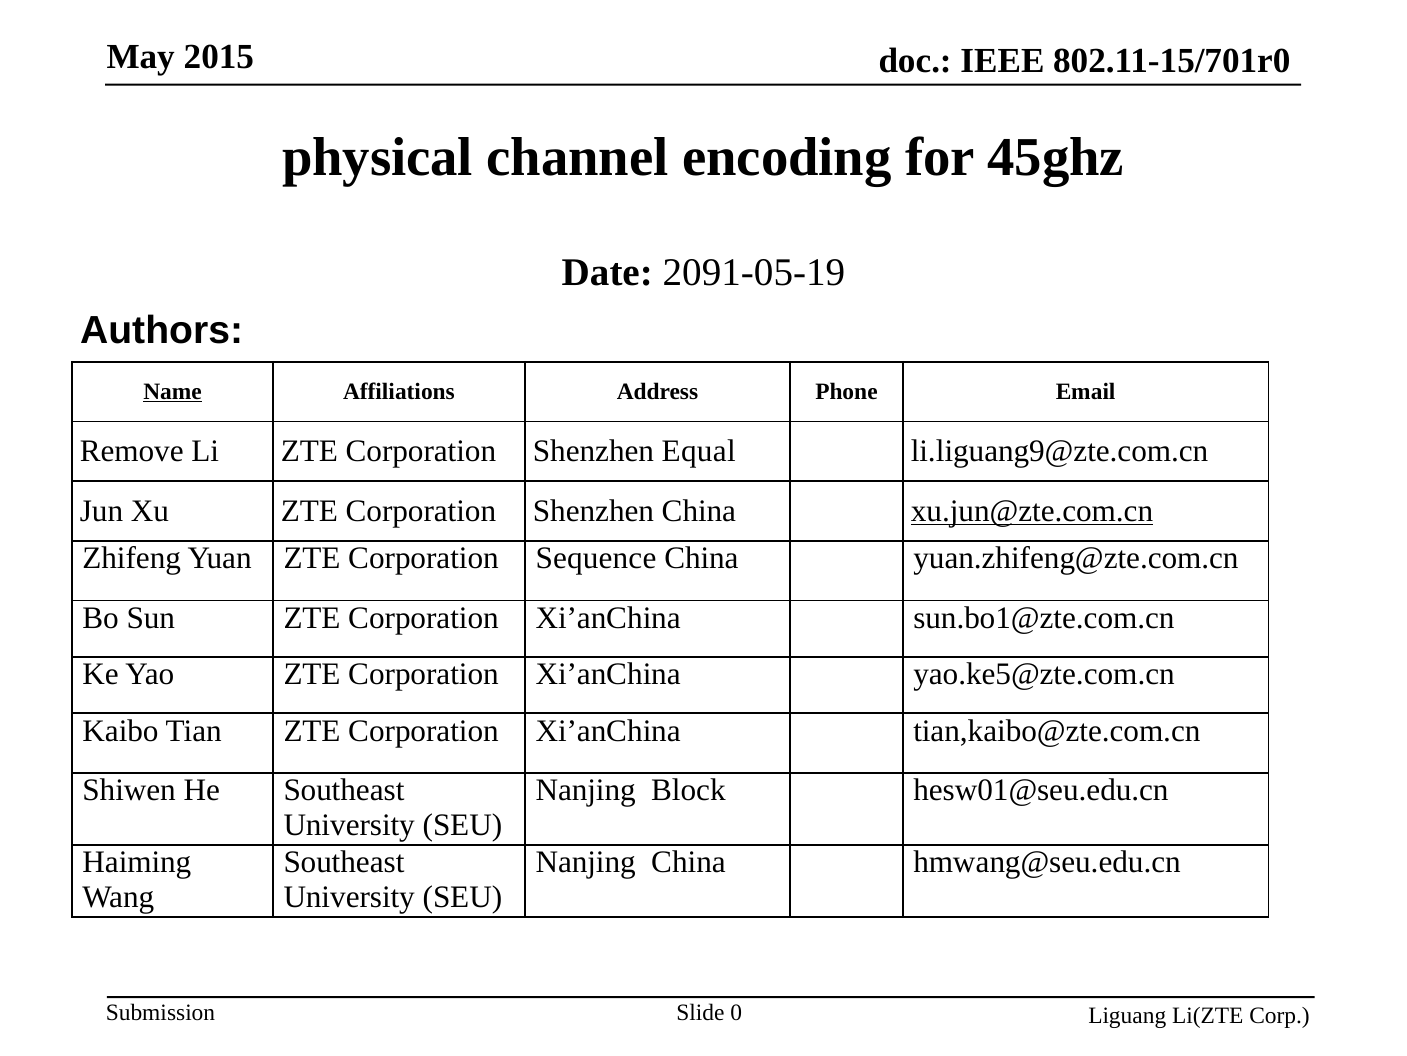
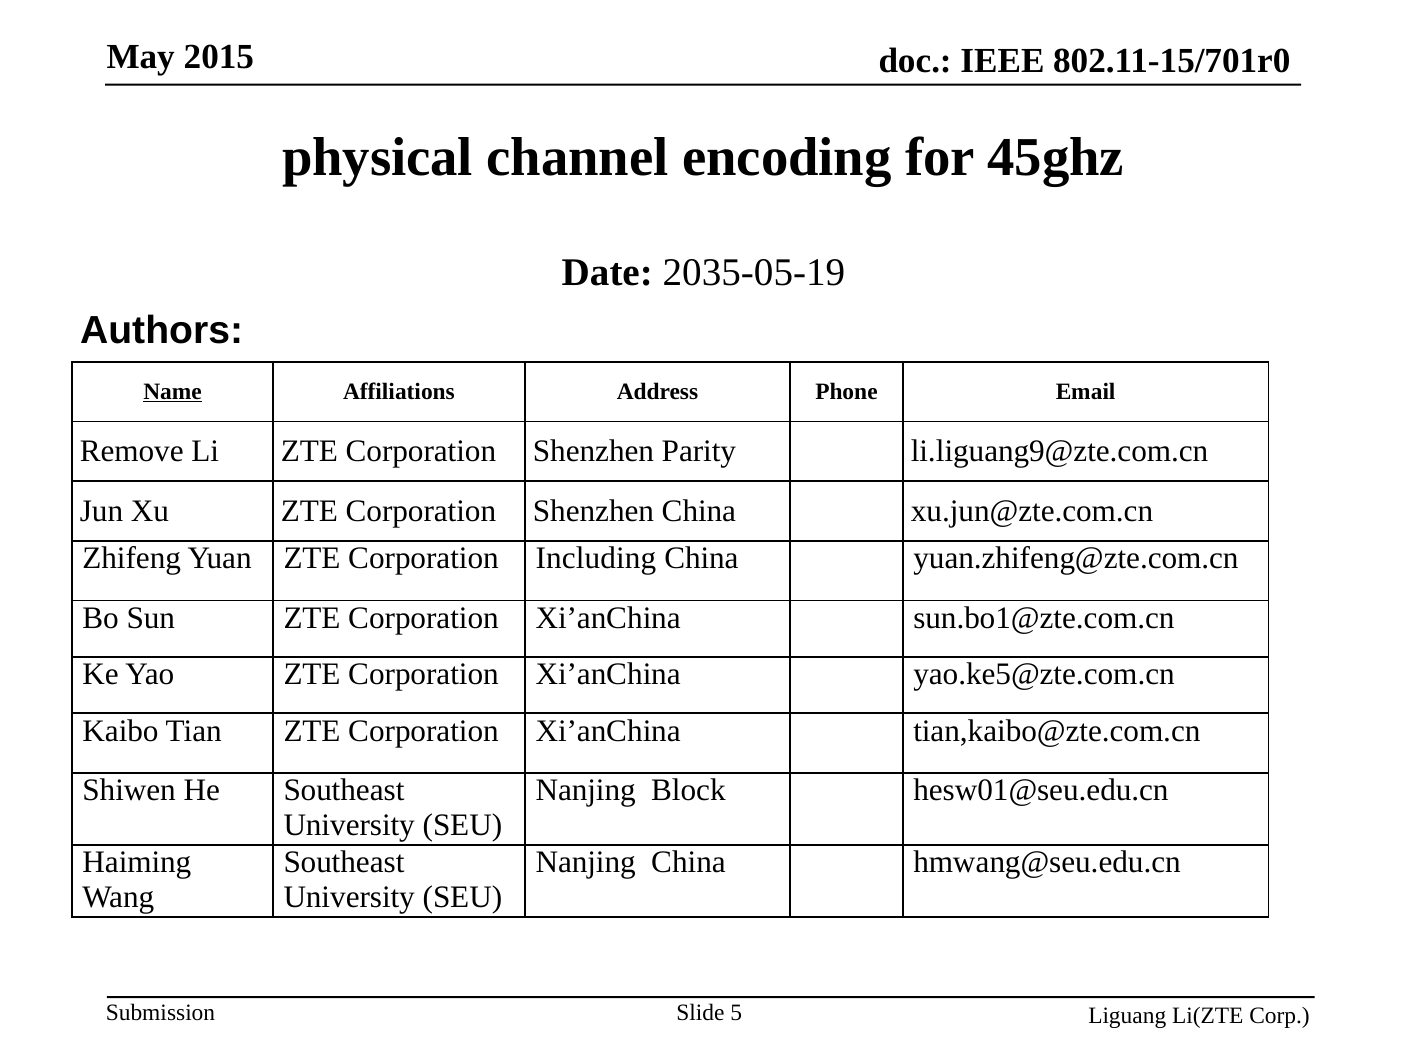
2091-05-19: 2091-05-19 -> 2035-05-19
Equal: Equal -> Parity
xu.jun@zte.com.cn underline: present -> none
Sequence: Sequence -> Including
0: 0 -> 5
